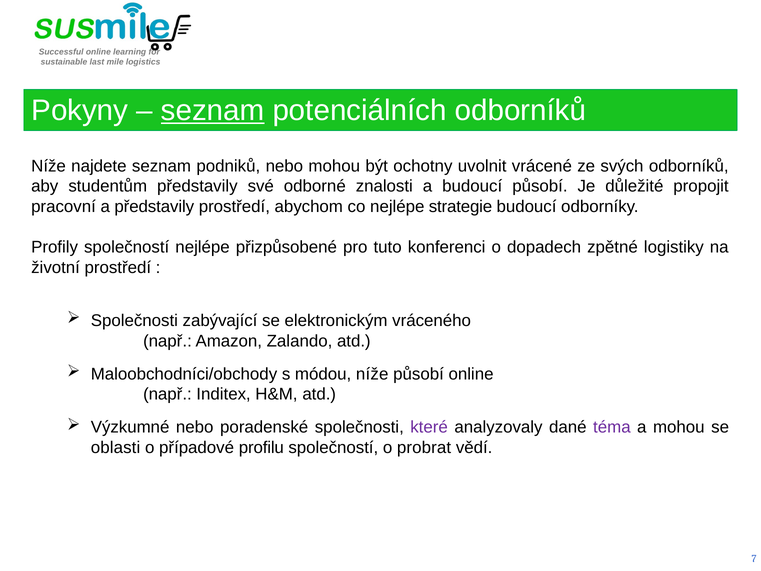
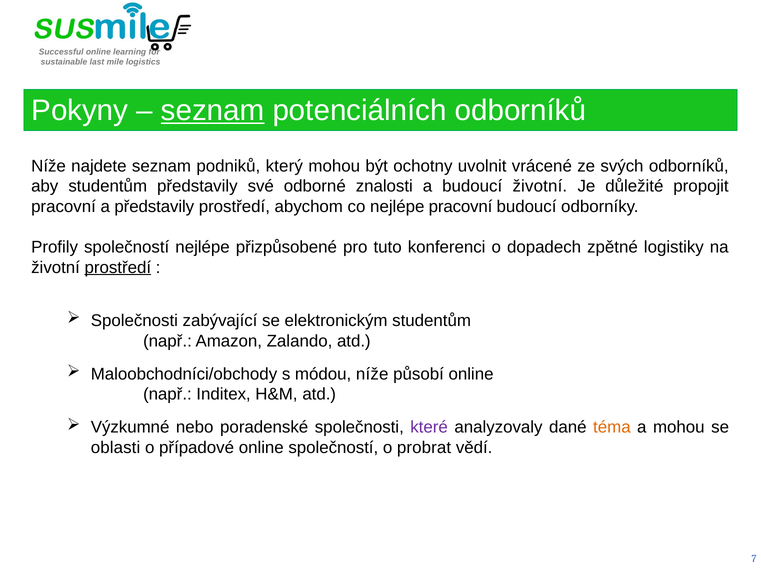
podniků nebo: nebo -> který
budoucí působí: působí -> životní
nejlépe strategie: strategie -> pracovní
prostředí at (118, 267) underline: none -> present
elektronickým vráceného: vráceného -> studentům
téma colour: purple -> orange
případové profilu: profilu -> online
